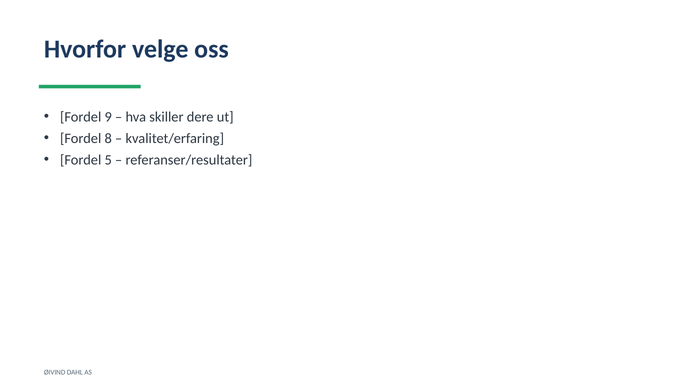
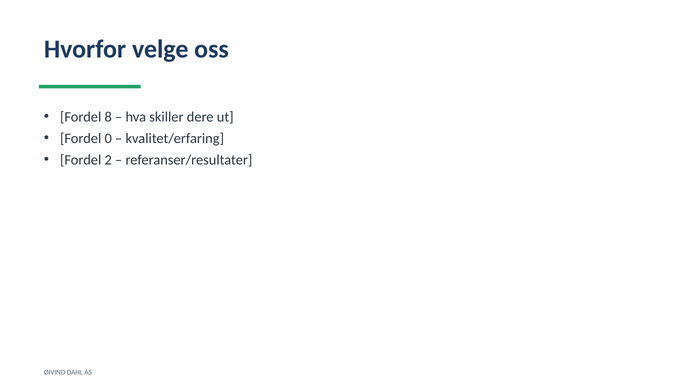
9: 9 -> 8
8: 8 -> 0
5: 5 -> 2
